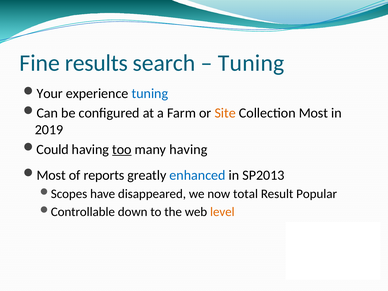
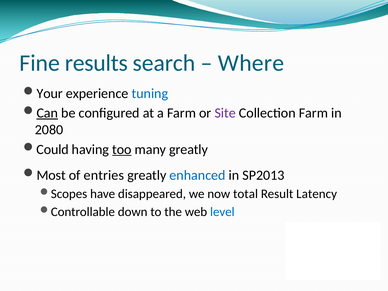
Tuning at (251, 63): Tuning -> Where
Can underline: none -> present
Site colour: orange -> purple
Collection Most: Most -> Farm
2019: 2019 -> 2080
many having: having -> greatly
reports: reports -> entries
Popular: Popular -> Latency
level colour: orange -> blue
